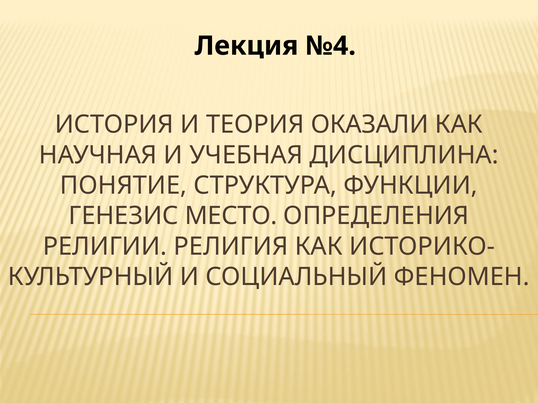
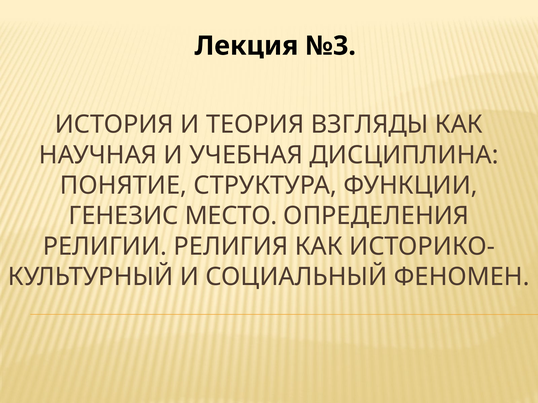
№4: №4 -> №3
ОКАЗАЛИ: ОКАЗАЛИ -> ВЗГЛЯДЫ
